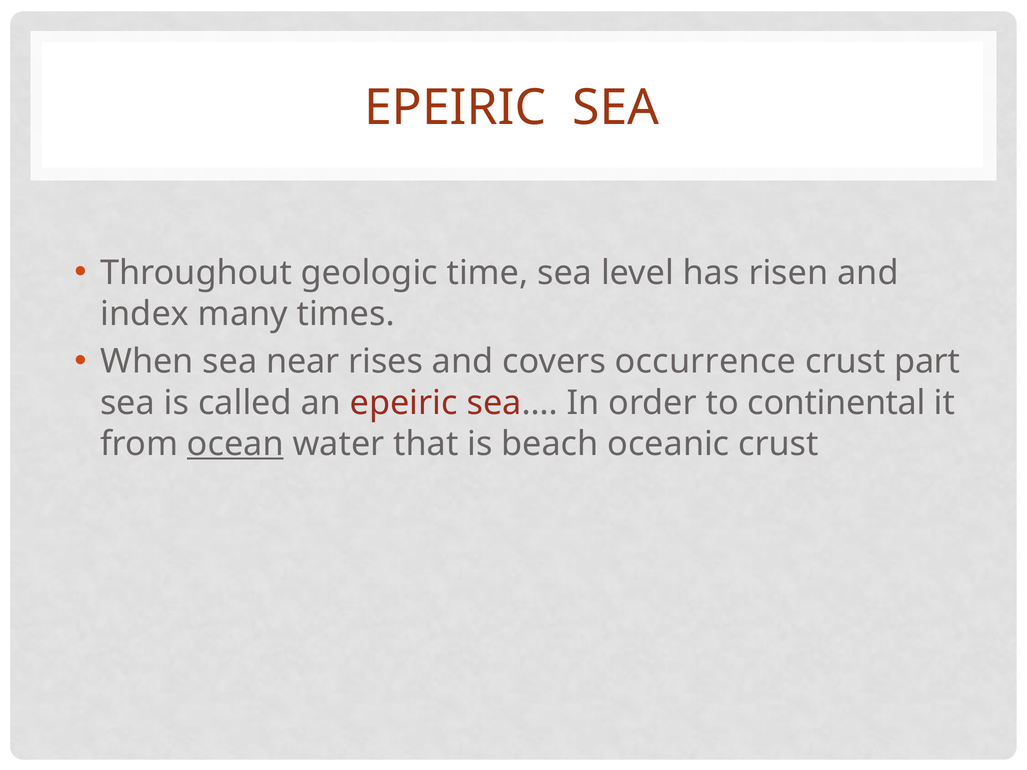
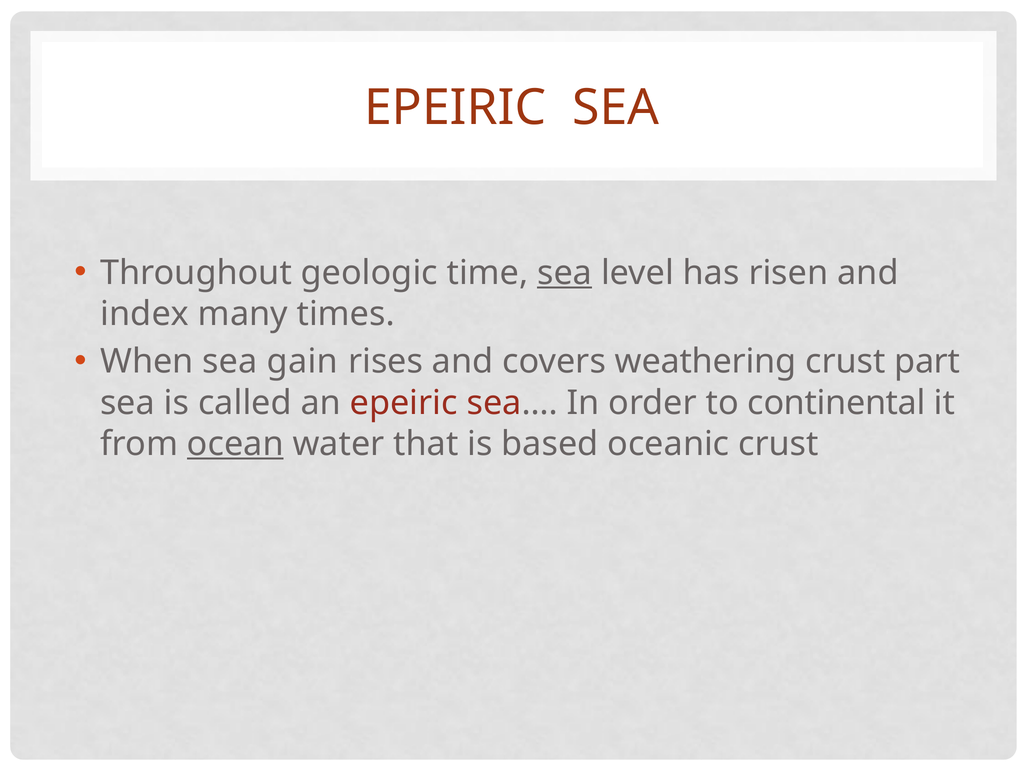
sea at (565, 273) underline: none -> present
near: near -> gain
occurrence: occurrence -> weathering
beach: beach -> based
